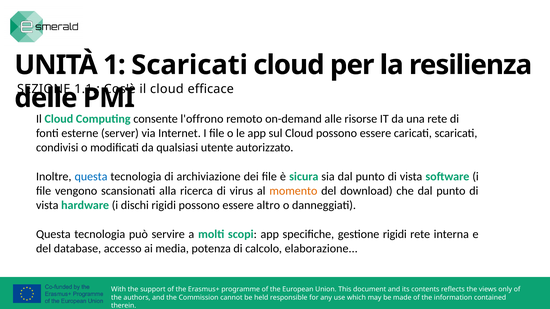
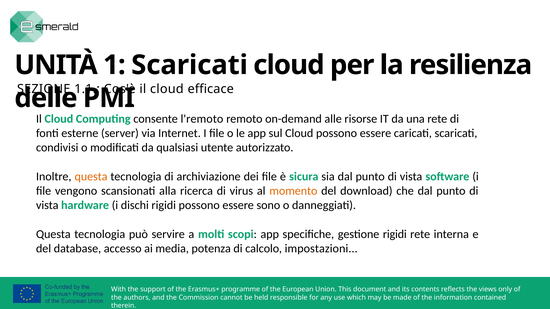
l'offrono: l'offrono -> l'remoto
questa at (91, 177) colour: blue -> orange
altro: altro -> sono
elaborazione: elaborazione -> impostazioni
